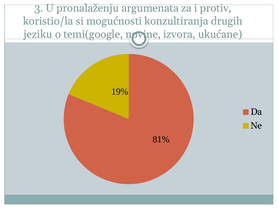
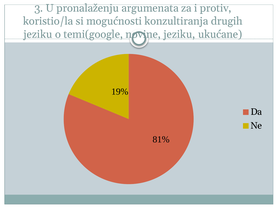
novine izvora: izvora -> jeziku
